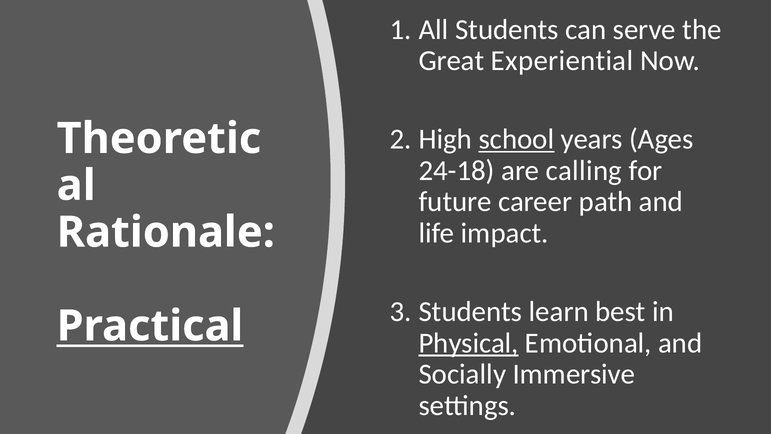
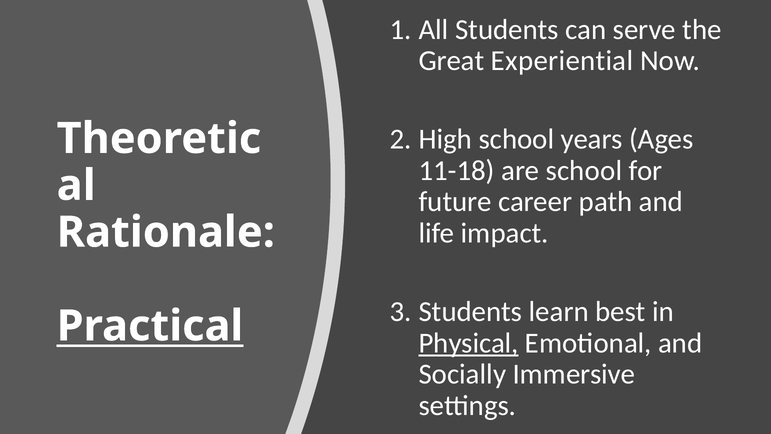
school at (516, 139) underline: present -> none
24-18: 24-18 -> 11-18
are calling: calling -> school
